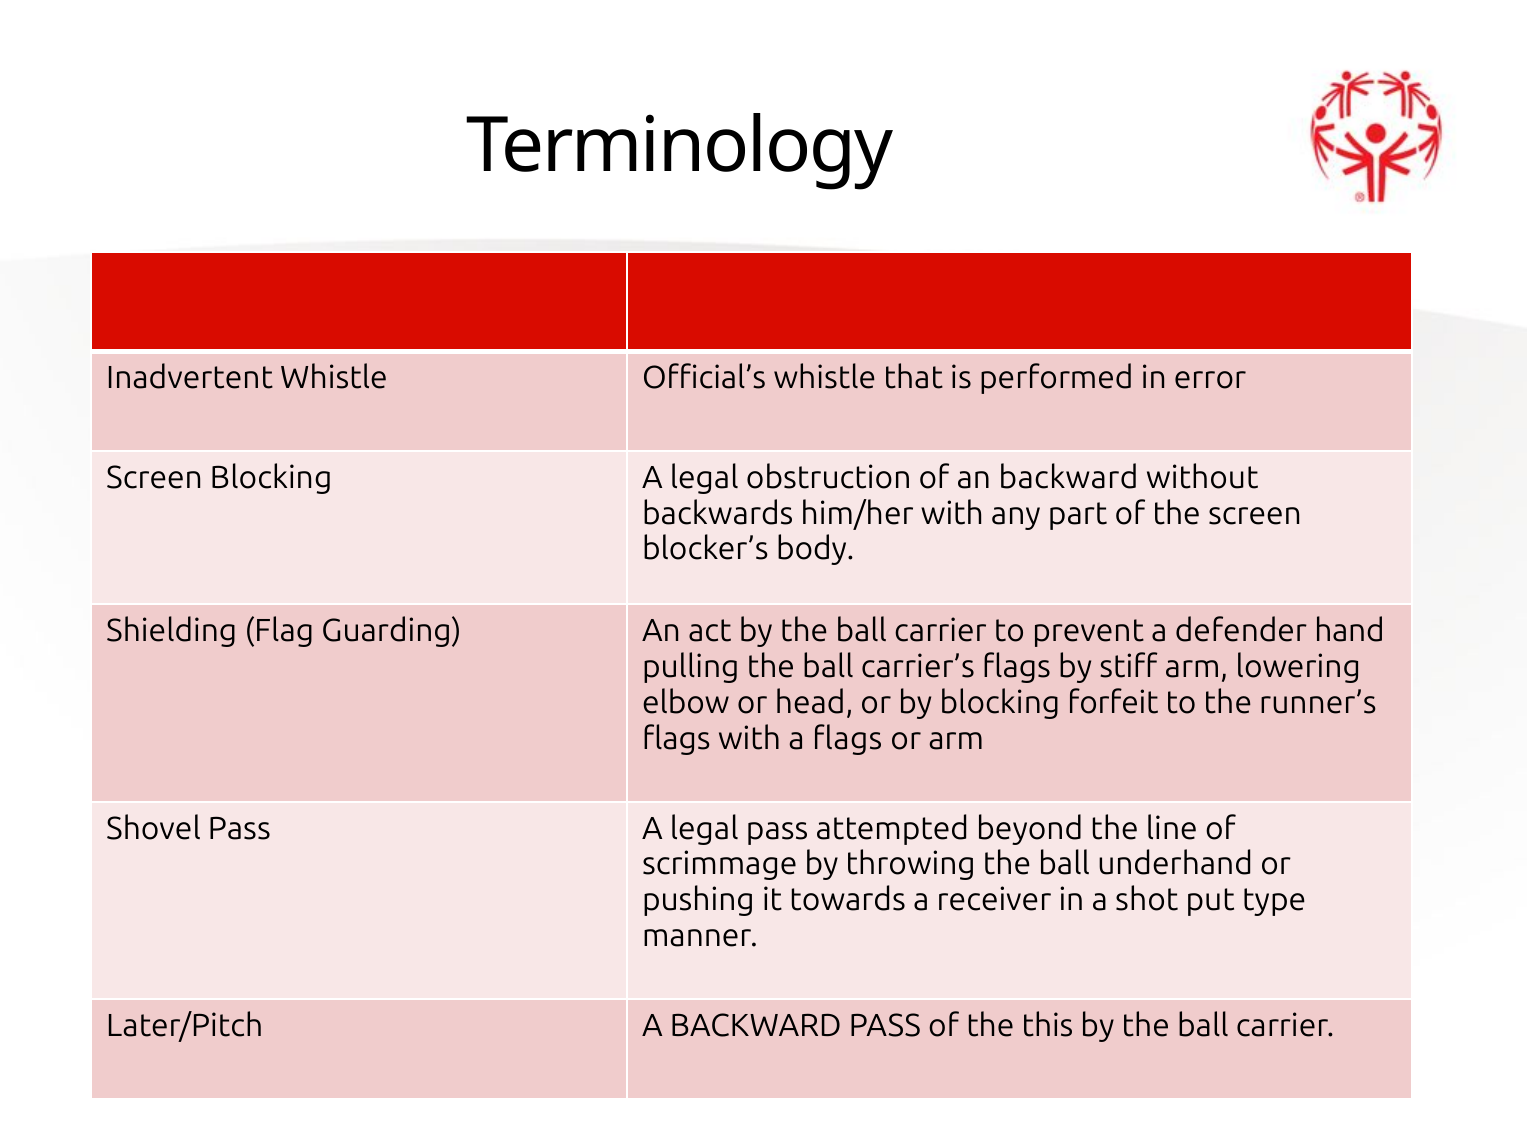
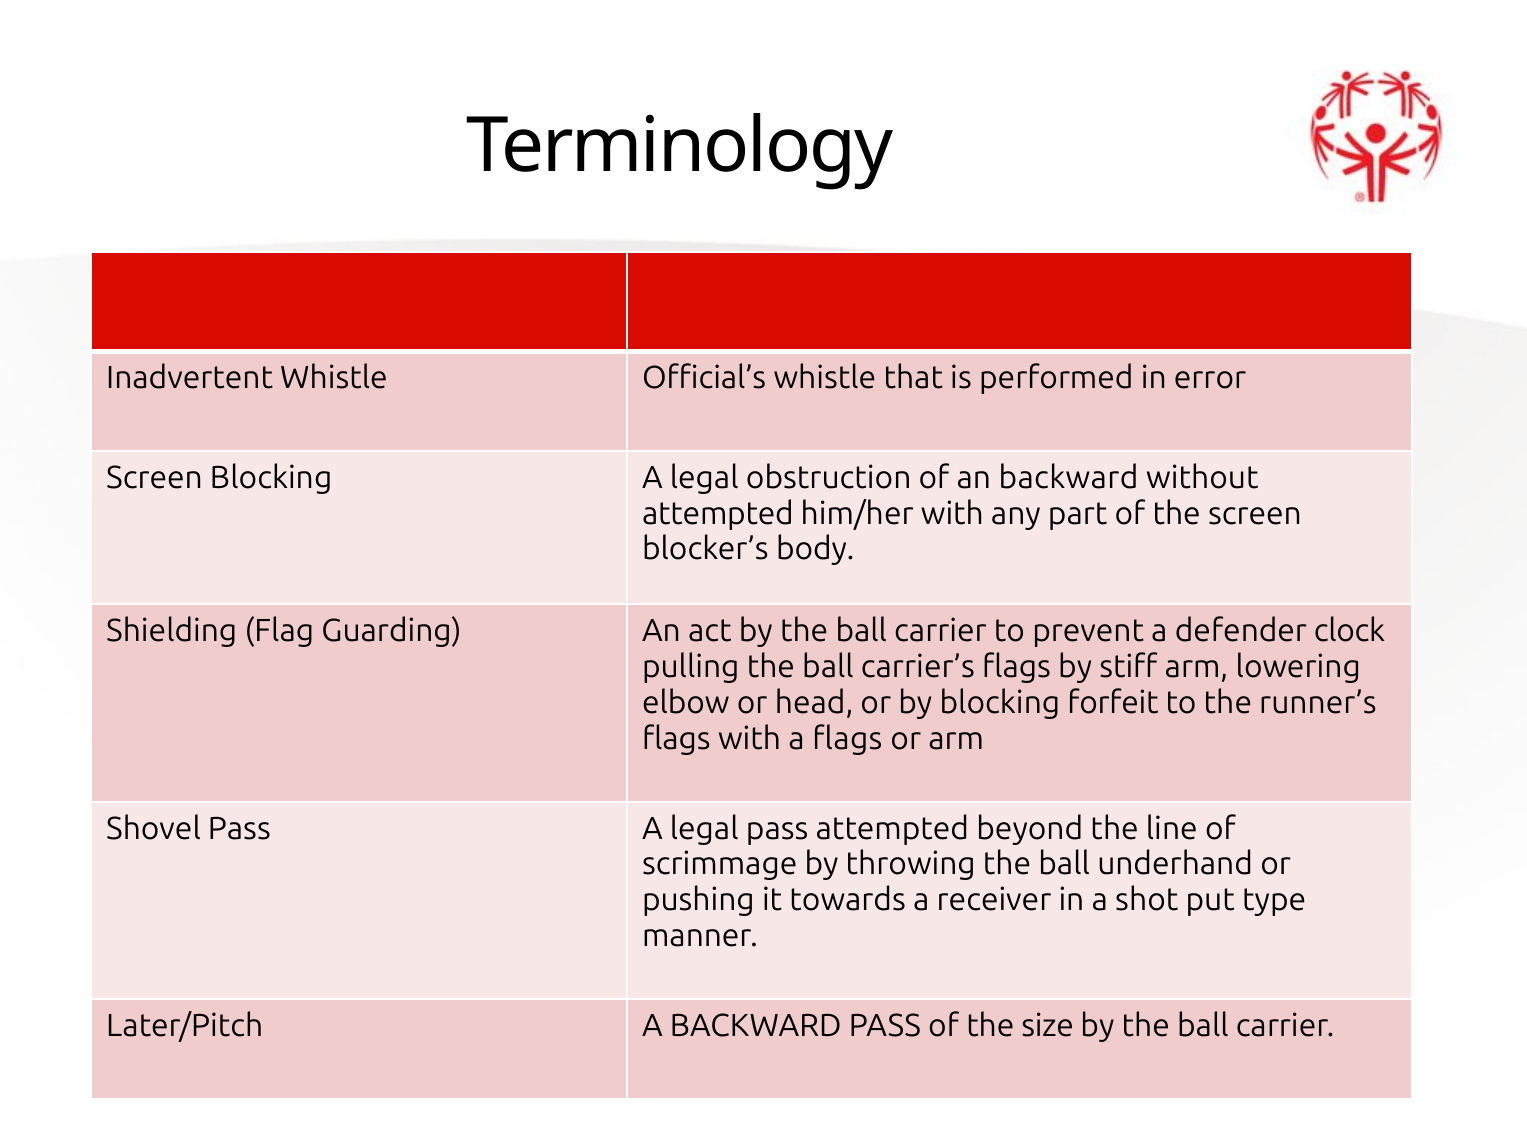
backwards at (718, 514): backwards -> attempted
hand: hand -> clock
this: this -> size
